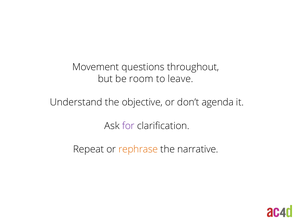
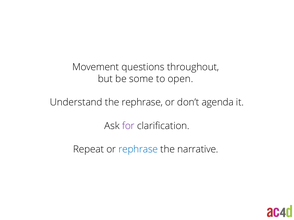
room: room -> some
leave: leave -> open
the objective: objective -> rephrase
rephrase at (138, 150) colour: orange -> blue
